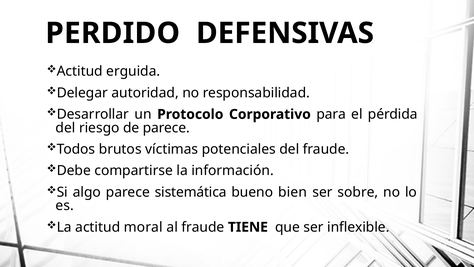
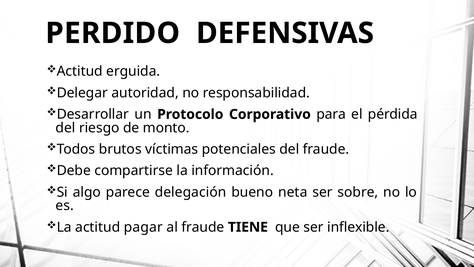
de parece: parece -> monto
sistemática: sistemática -> delegación
bien: bien -> neta
moral: moral -> pagar
